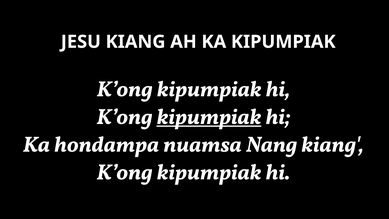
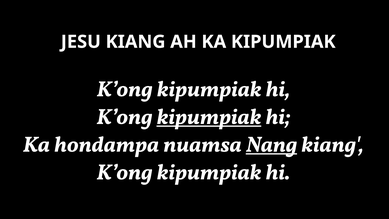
Nang underline: none -> present
